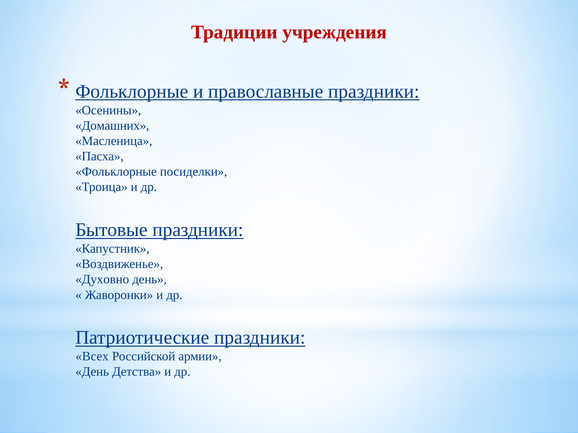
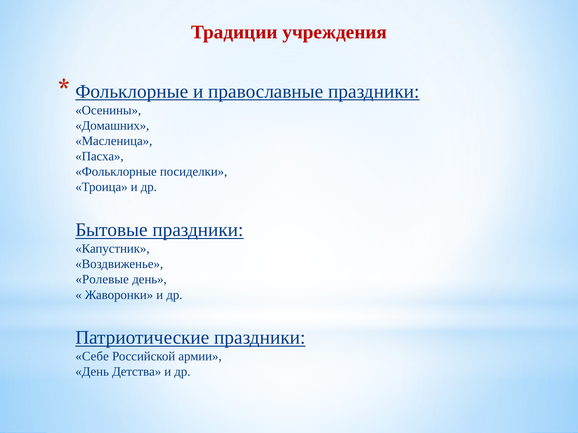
Духовно: Духовно -> Ролевые
Всех: Всех -> Себе
